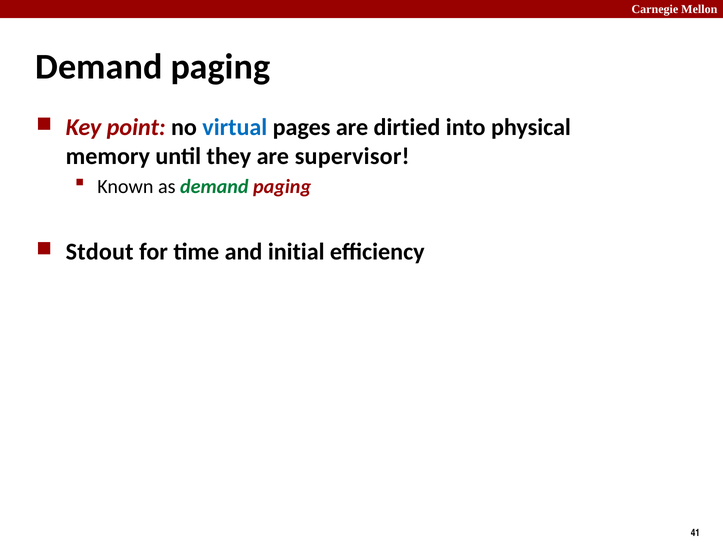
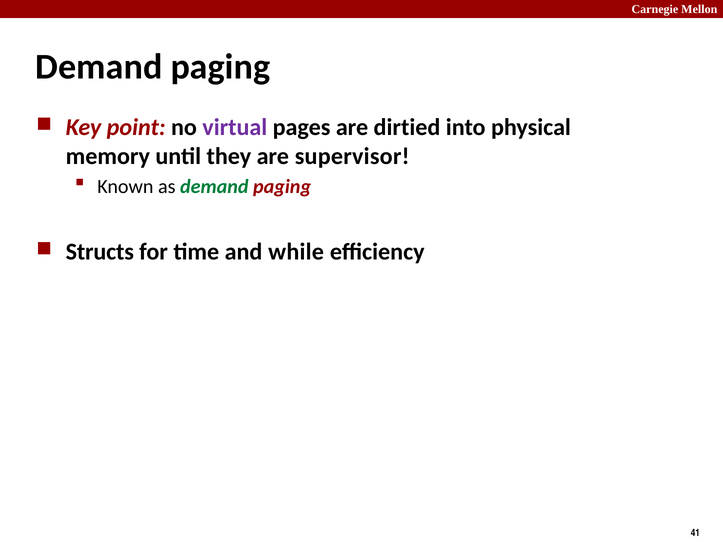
virtual colour: blue -> purple
Stdout: Stdout -> Structs
initial: initial -> while
